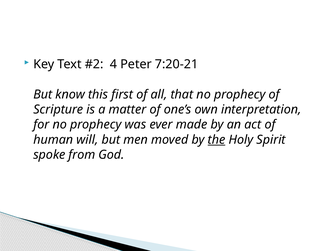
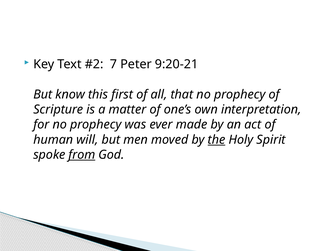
4: 4 -> 7
7:20-21: 7:20-21 -> 9:20-21
from underline: none -> present
